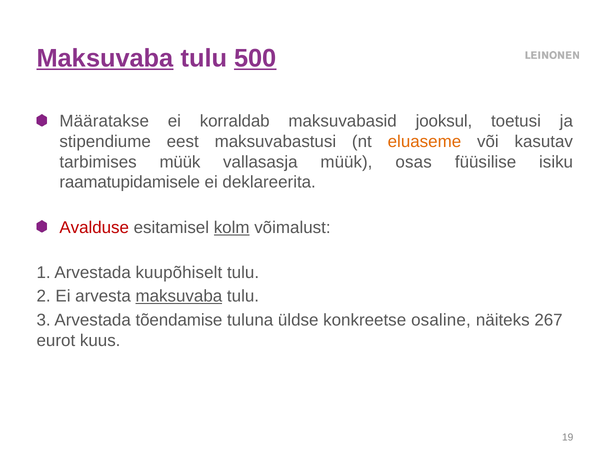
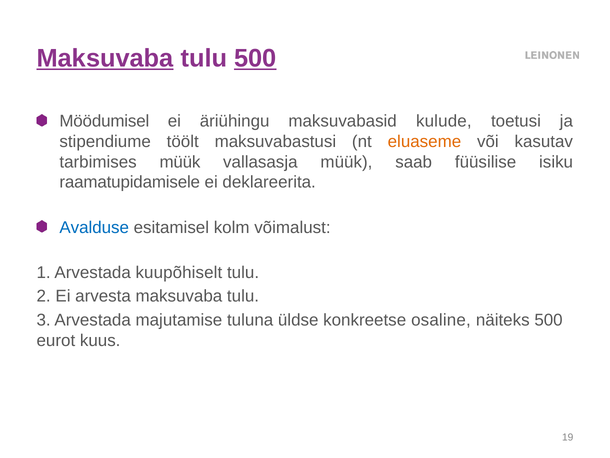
Määratakse: Määratakse -> Möödumisel
korraldab: korraldab -> äriühingu
jooksul: jooksul -> kulude
eest: eest -> töölt
osas: osas -> saab
Avalduse colour: red -> blue
kolm underline: present -> none
maksuvaba at (179, 296) underline: present -> none
tõendamise: tõendamise -> majutamise
näiteks 267: 267 -> 500
